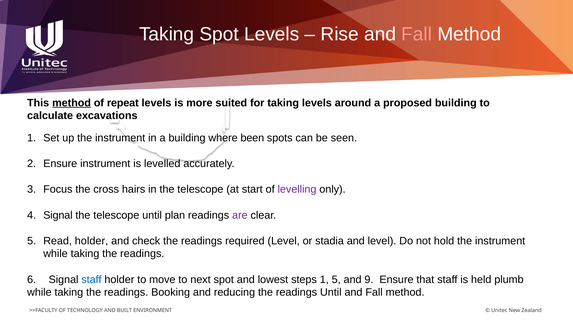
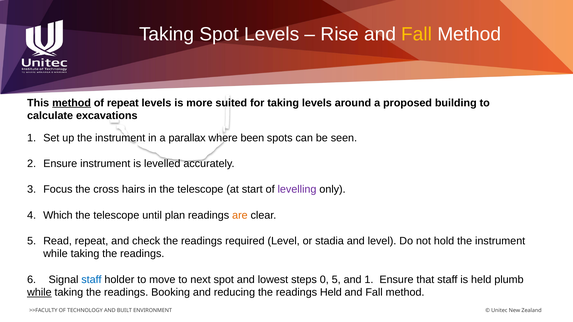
Fall at (417, 34) colour: pink -> yellow
a building: building -> parallax
4 Signal: Signal -> Which
are colour: purple -> orange
Read holder: holder -> repeat
steps 1: 1 -> 0
and 9: 9 -> 1
while at (39, 293) underline: none -> present
readings Until: Until -> Held
